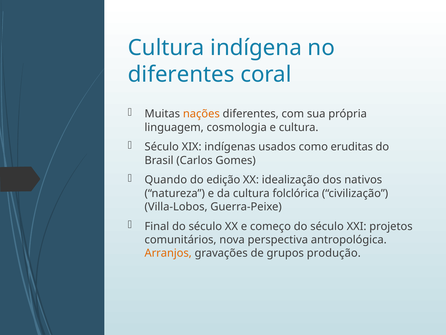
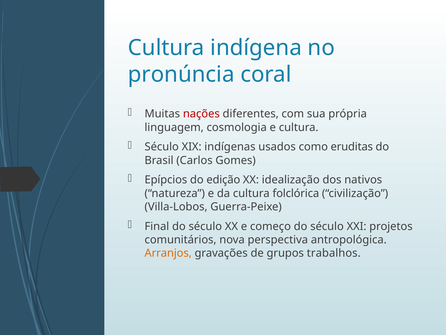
diferentes at (181, 74): diferentes -> pronúncia
nações colour: orange -> red
Quando: Quando -> Epípcios
produção: produção -> trabalhos
